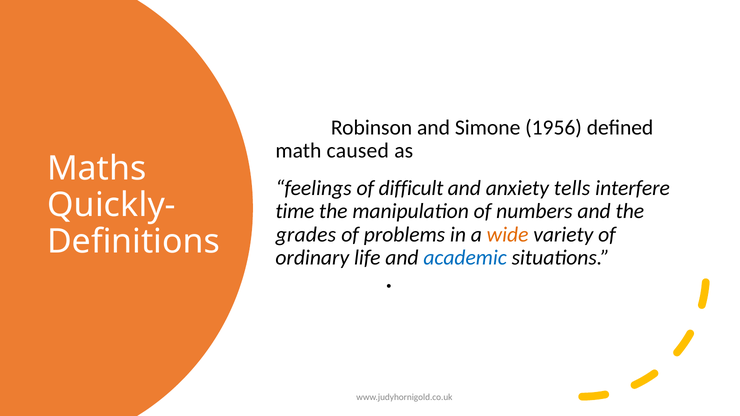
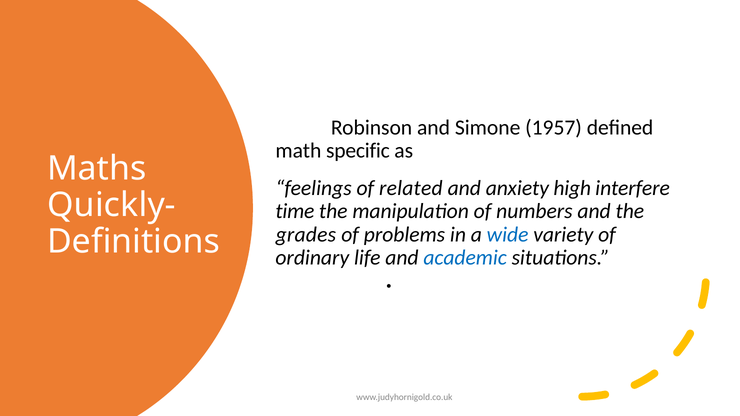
1956: 1956 -> 1957
caused: caused -> specific
difficult: difficult -> related
tells: tells -> high
wide colour: orange -> blue
